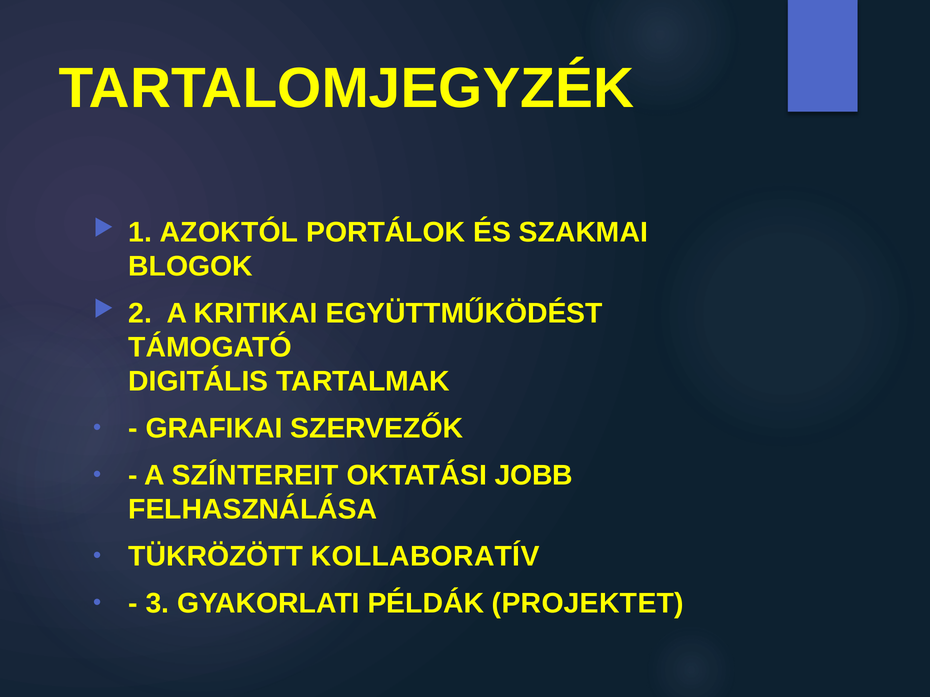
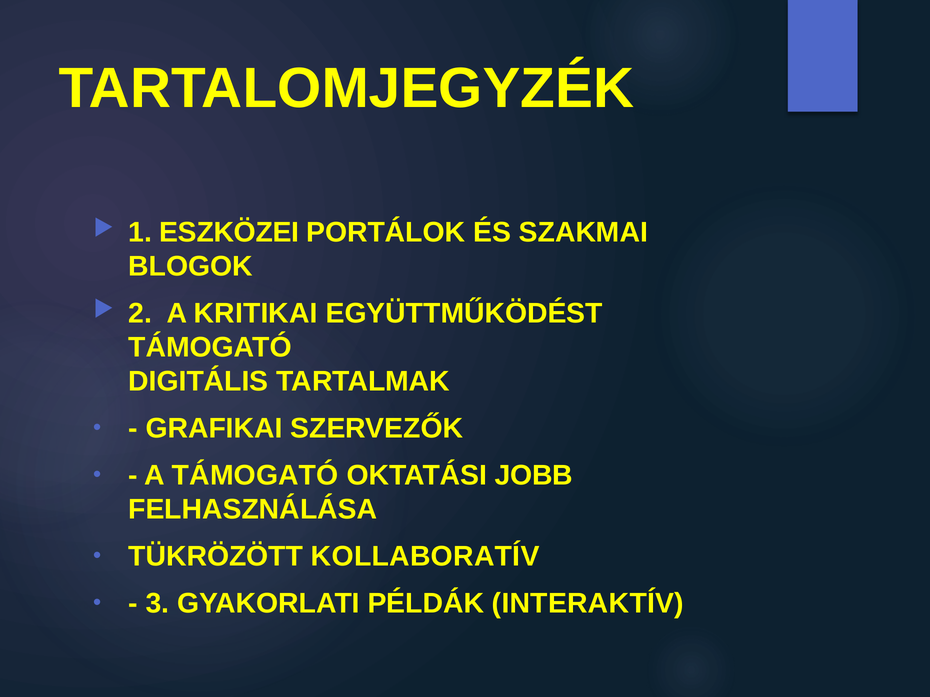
AZOKTÓL: AZOKTÓL -> ESZKÖZEI
A SZÍNTEREIT: SZÍNTEREIT -> TÁMOGATÓ
PROJEKTET: PROJEKTET -> INTERAKTÍV
